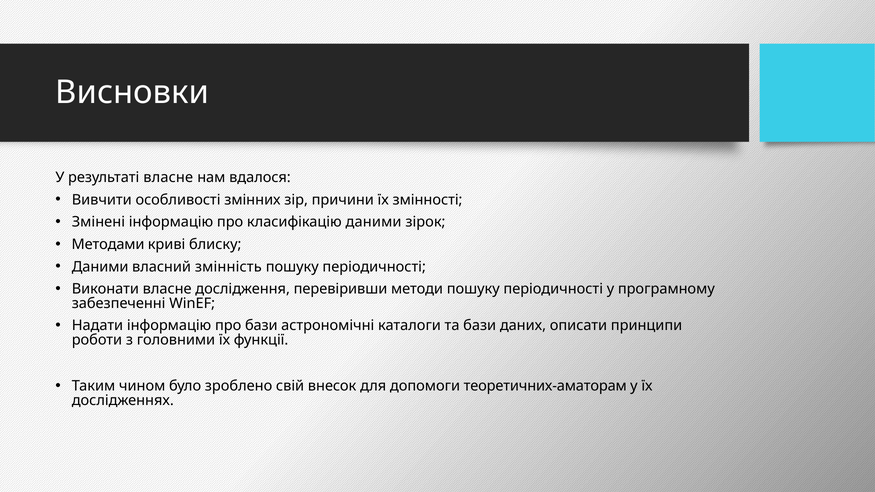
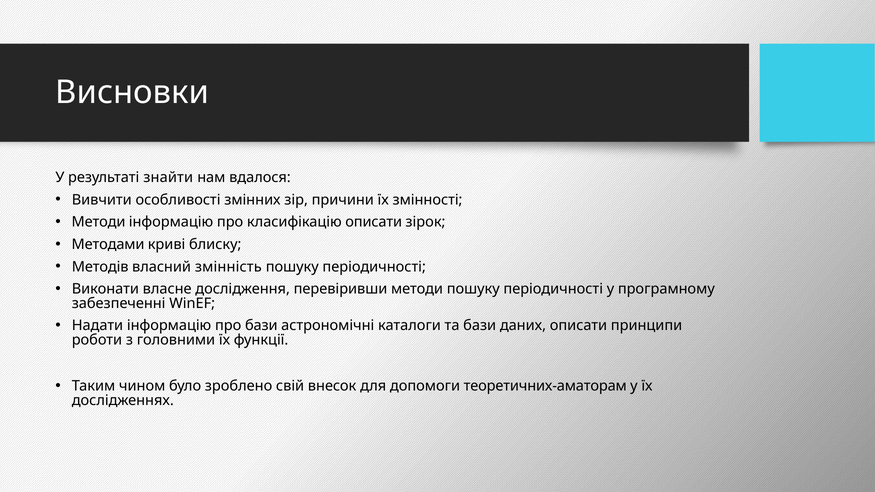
результаті власне: власне -> знайти
Змінені at (98, 222): Змінені -> Методи
класифікацію даними: даними -> описати
Даними at (100, 267): Даними -> Методів
